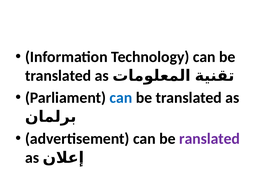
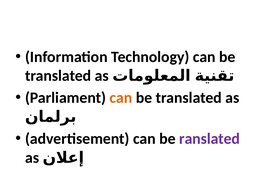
can at (121, 98) colour: blue -> orange
